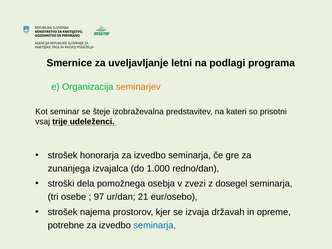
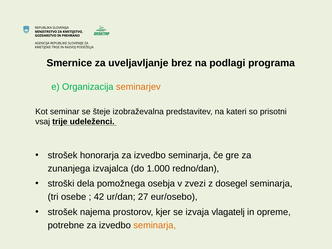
letni: letni -> brez
97: 97 -> 42
21: 21 -> 27
državah: državah -> vlagatelj
seminarja at (155, 225) colour: blue -> orange
